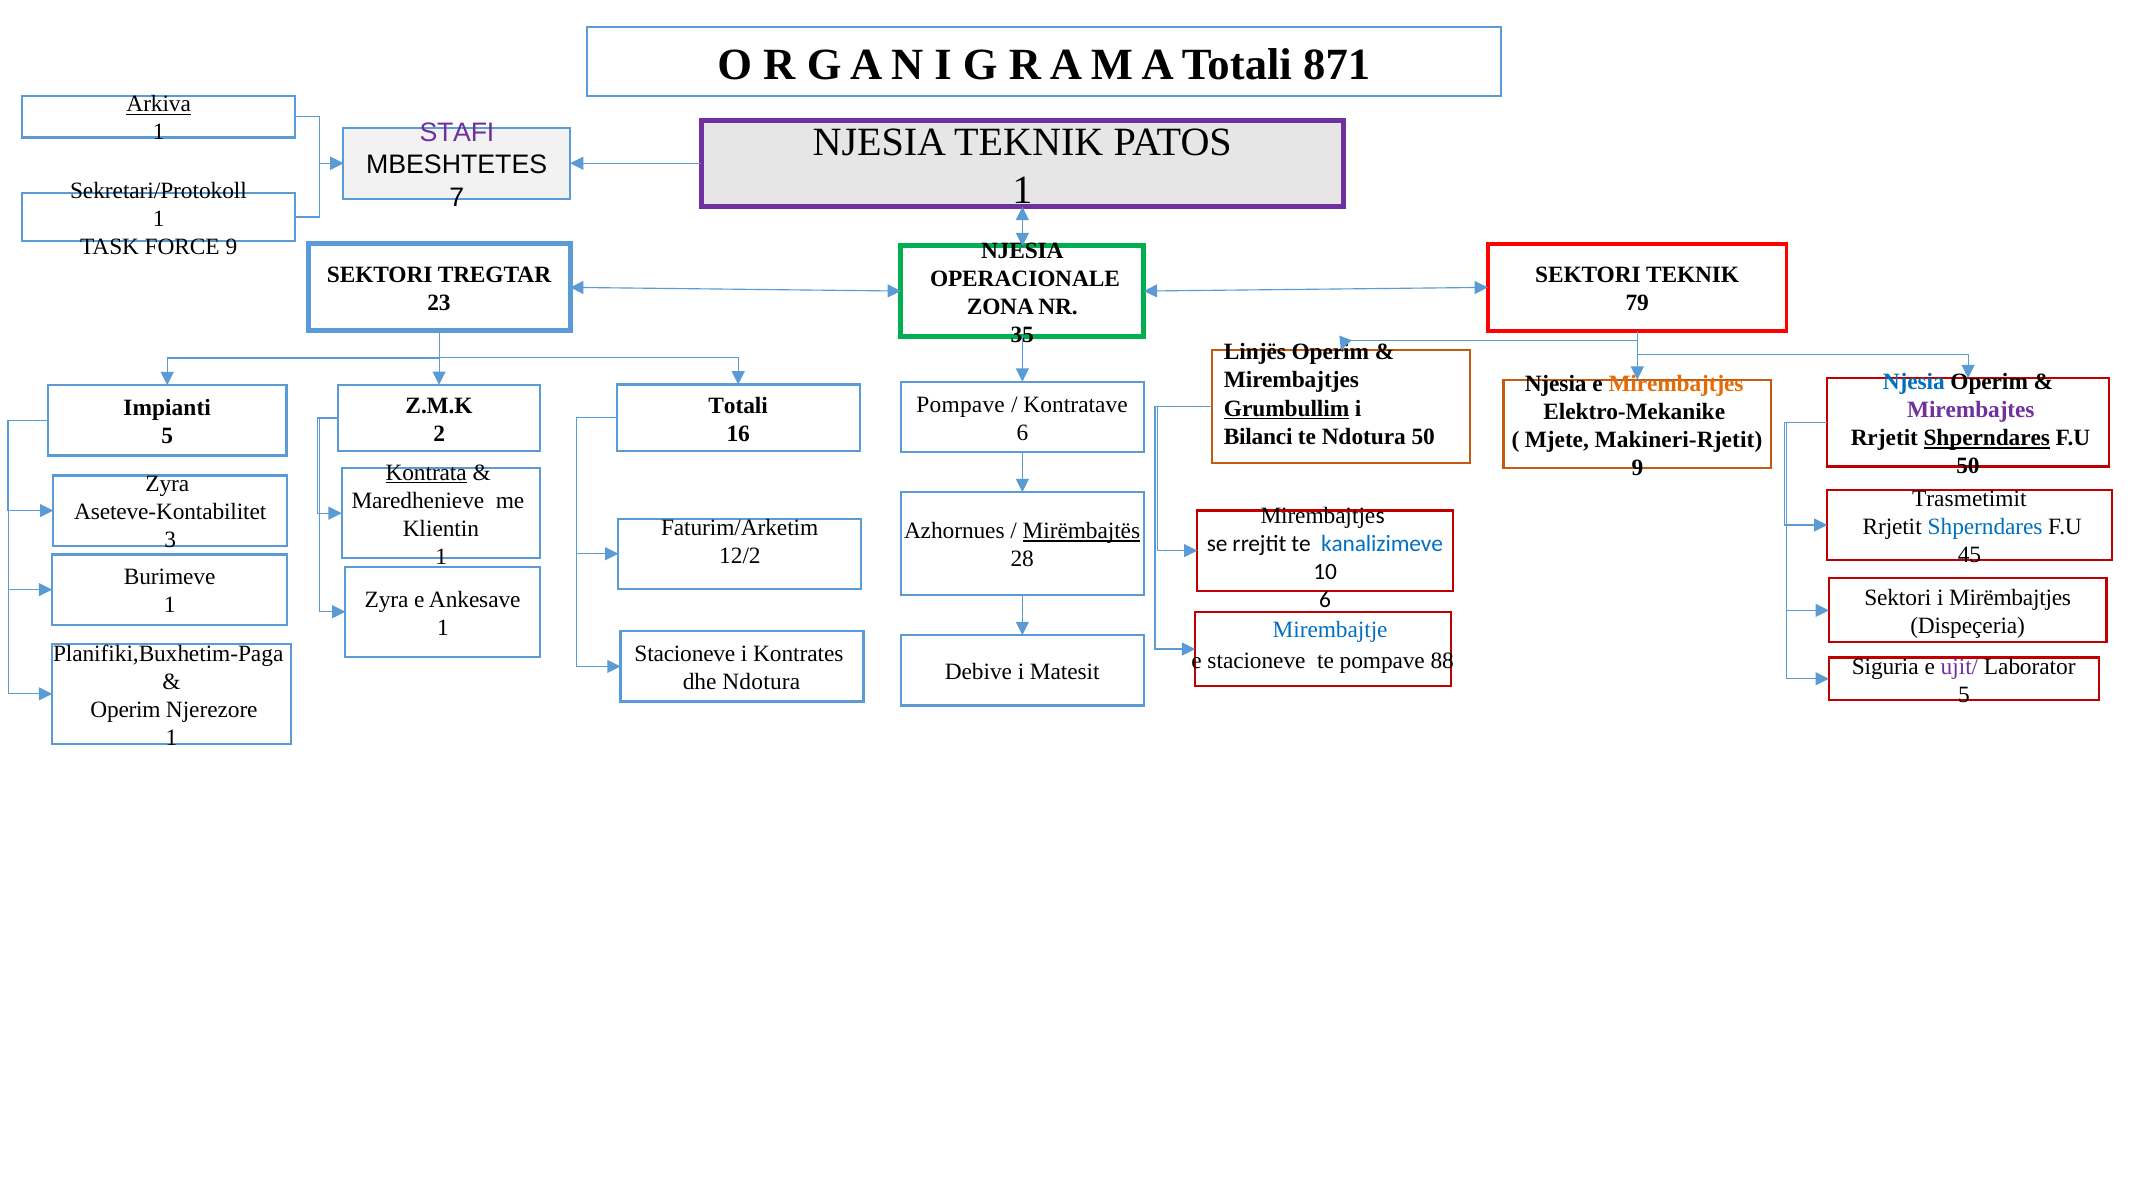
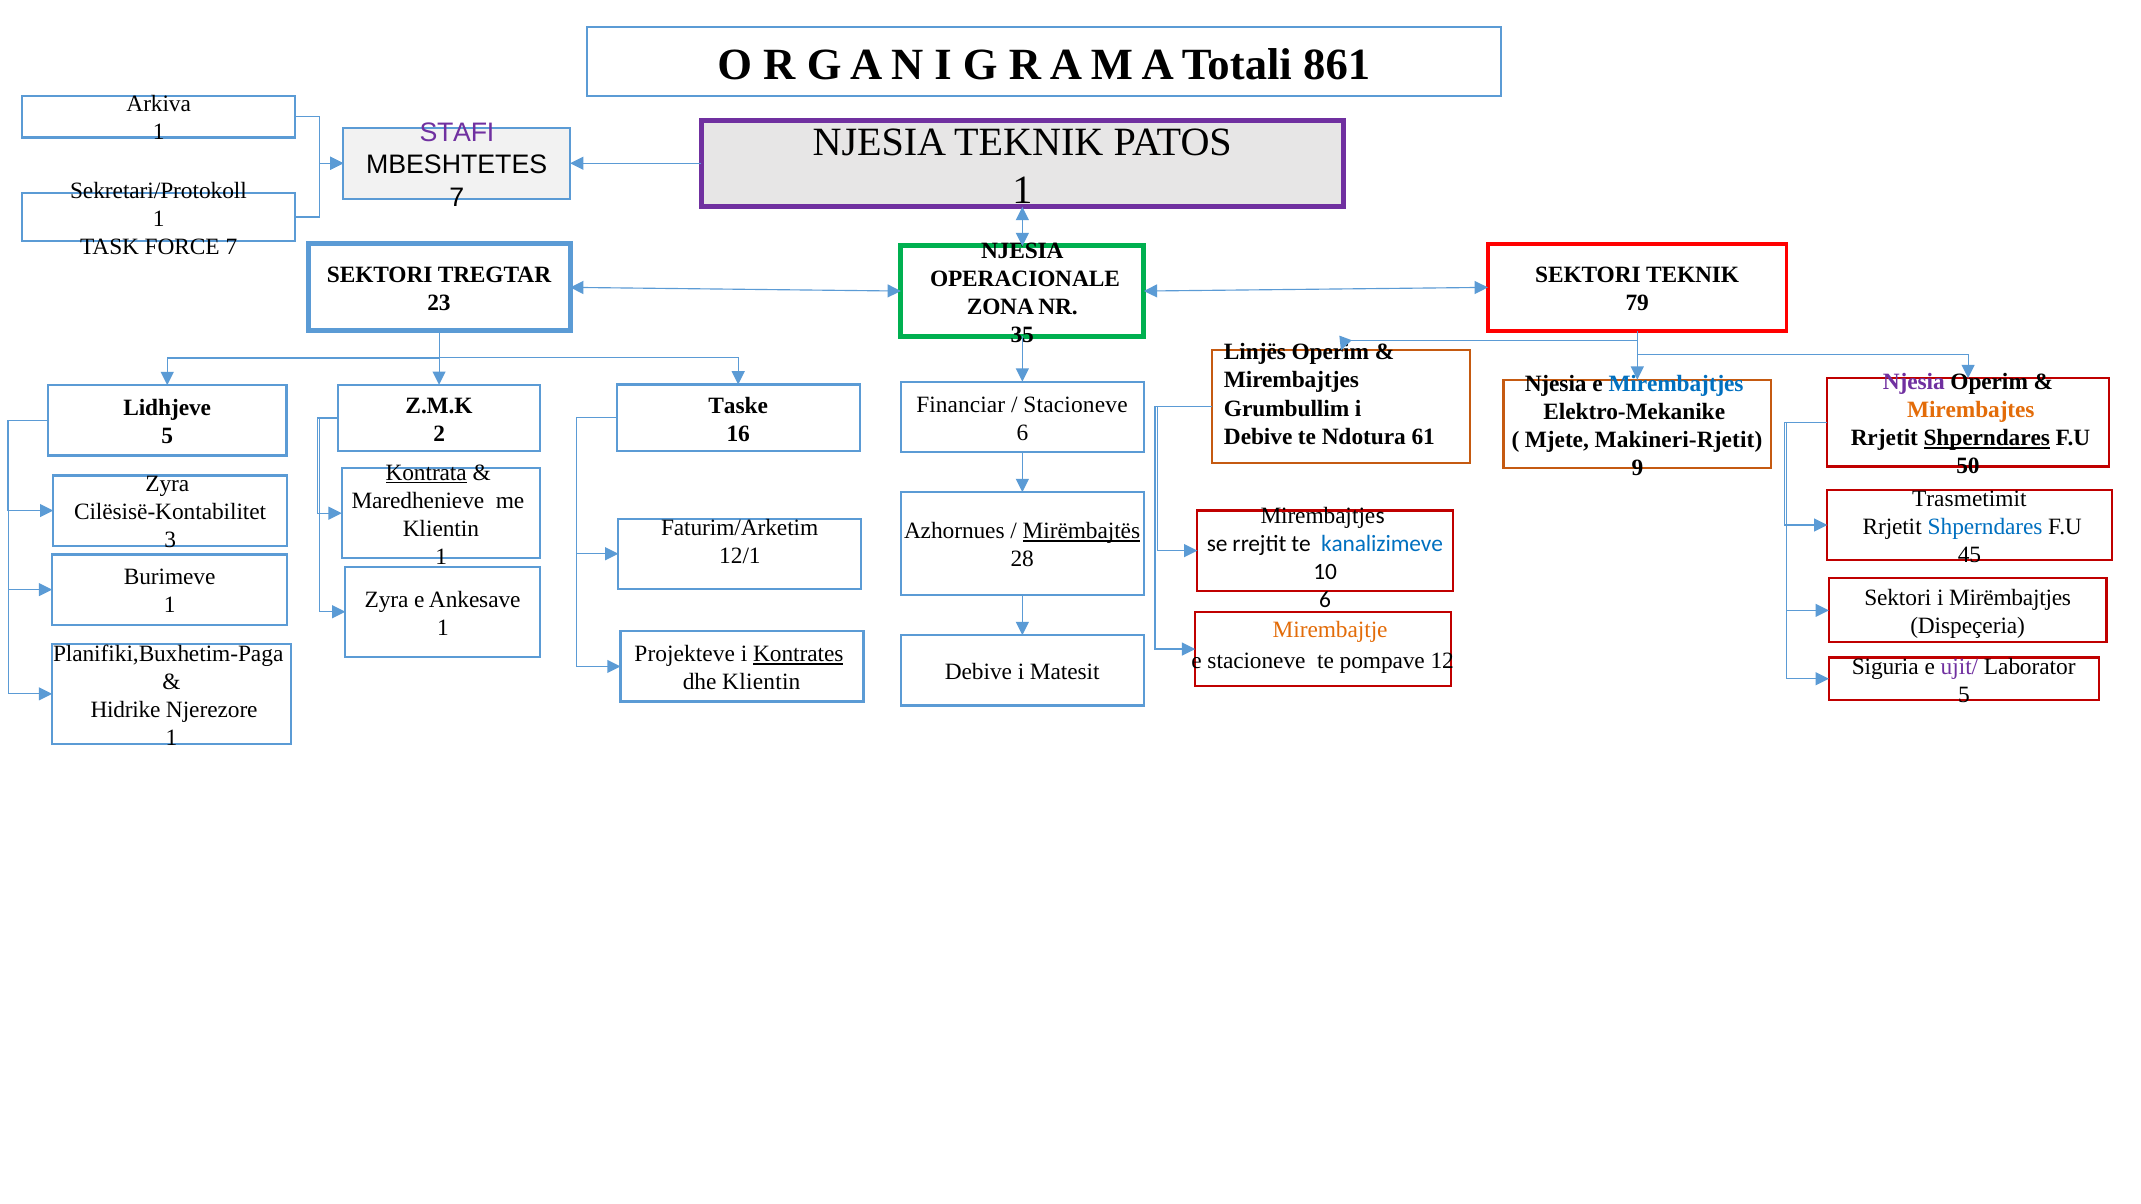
871: 871 -> 861
Arkiva underline: present -> none
FORCE 9: 9 -> 7
Njesia at (1914, 382) colour: blue -> purple
Mirembajtjes at (1676, 384) colour: orange -> blue
Pompave at (961, 404): Pompave -> Financiar
Kontratave at (1076, 404): Kontratave -> Stacioneve
Totali at (738, 405): Totali -> Taske
Impianti: Impianti -> Lidhjeve
Grumbullim underline: present -> none
Mirembajtes colour: purple -> orange
Bilanci at (1258, 437): Bilanci -> Debive
Ndotura 50: 50 -> 61
Aseteve-Kontabilitet: Aseteve-Kontabilitet -> Cilësisë-Kontabilitet
12/2: 12/2 -> 12/1
Mirembajtje colour: blue -> orange
Stacioneve at (685, 654): Stacioneve -> Projekteve
Kontrates underline: none -> present
88: 88 -> 12
dhe Ndotura: Ndotura -> Klientin
Operim at (126, 710): Operim -> Hidrike
